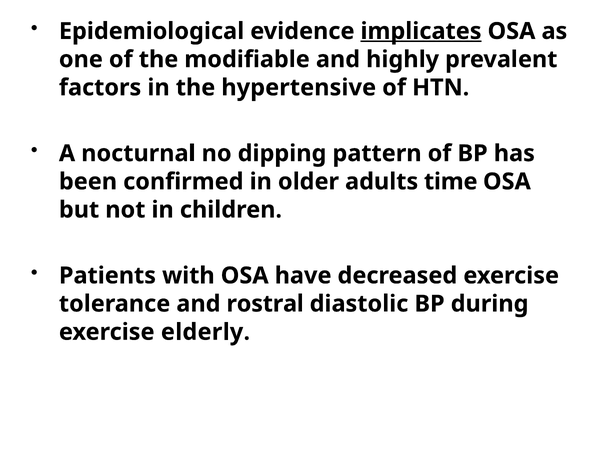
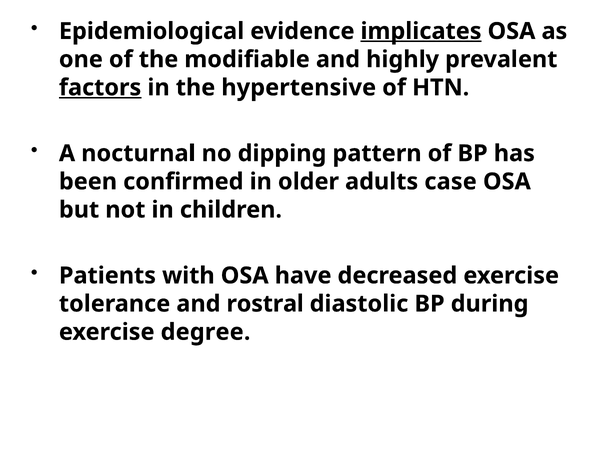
factors underline: none -> present
time: time -> case
elderly: elderly -> degree
